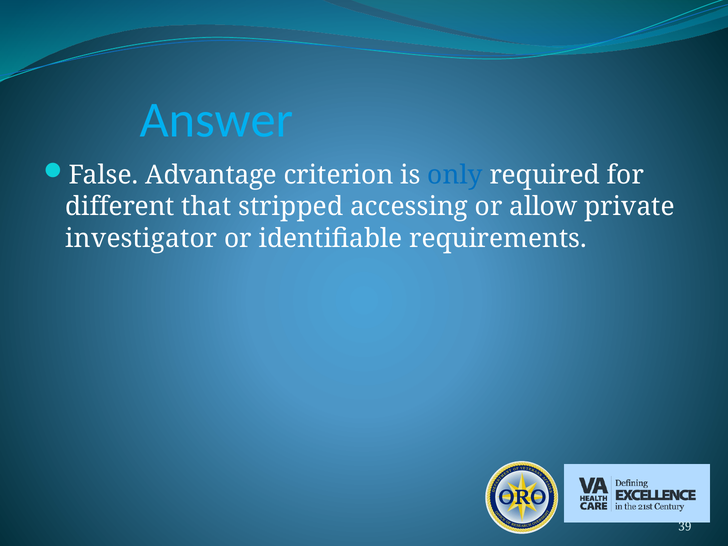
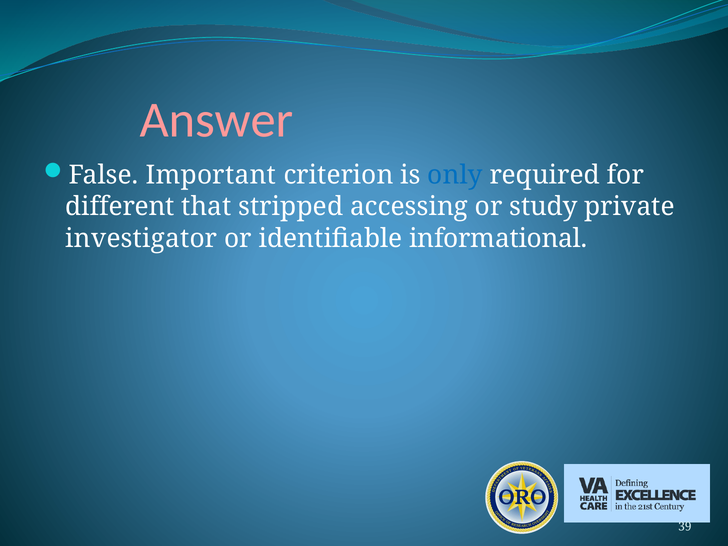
Answer colour: light blue -> pink
Advantage: Advantage -> Important
allow: allow -> study
requirements: requirements -> informational
